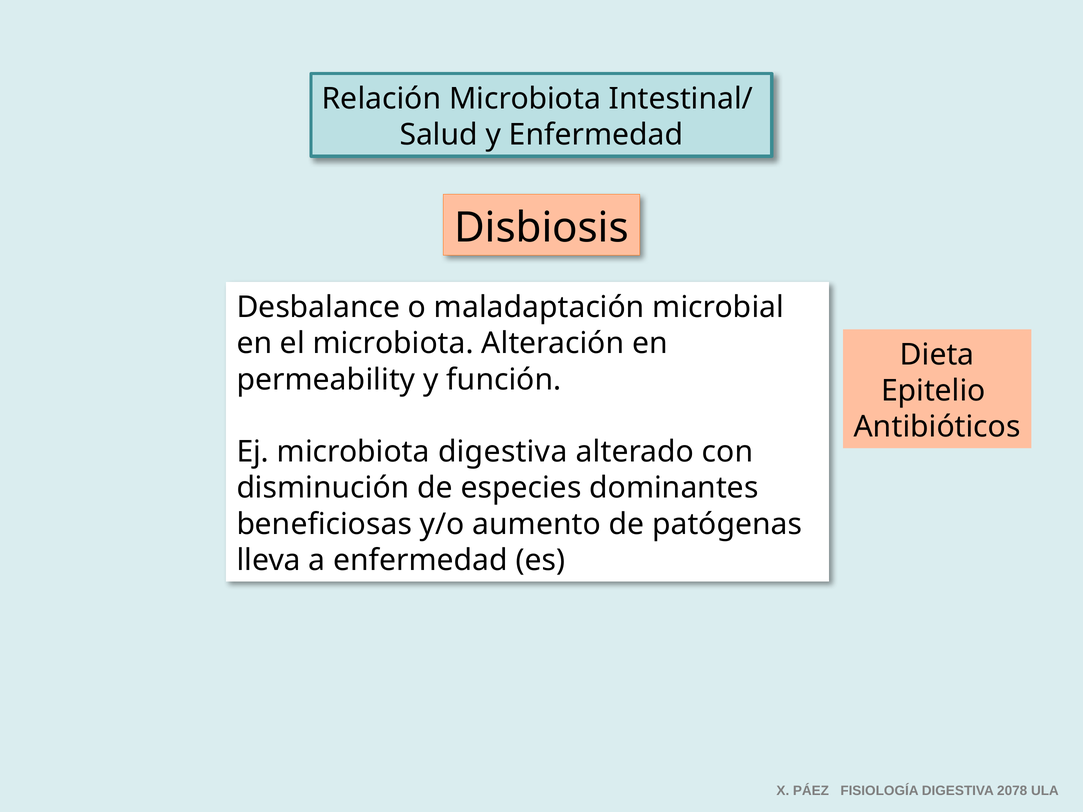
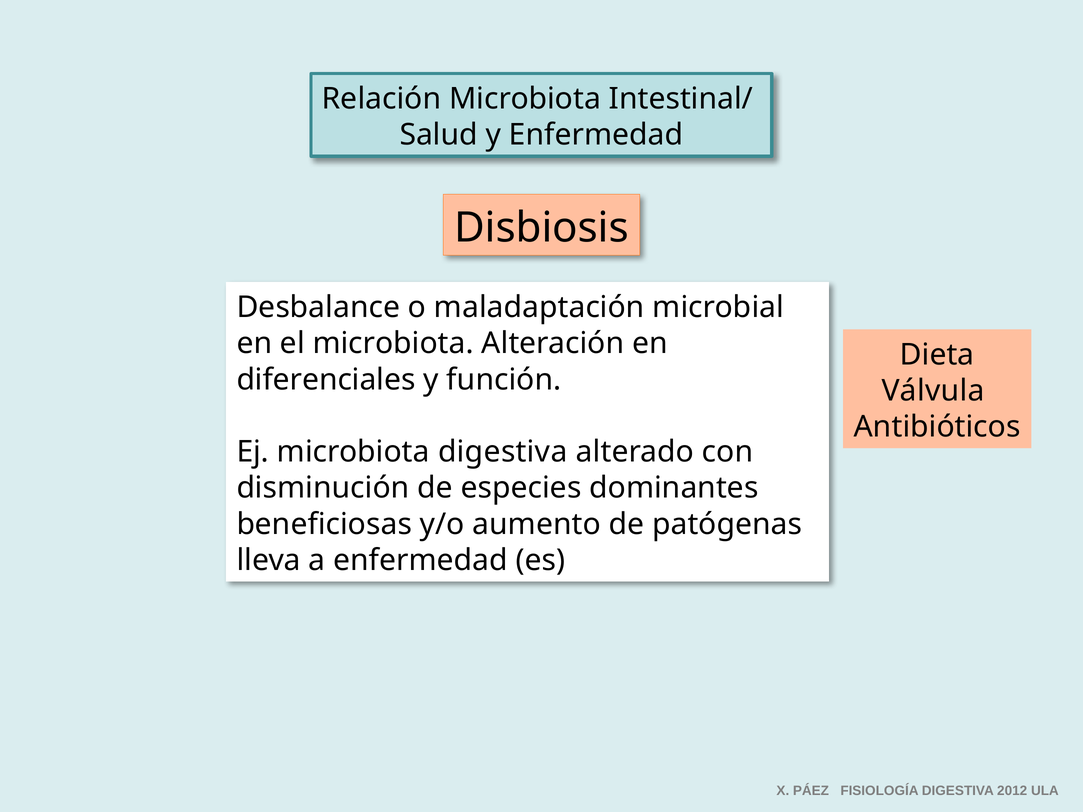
permeability: permeability -> diferenciales
Epitelio: Epitelio -> Válvula
2078: 2078 -> 2012
